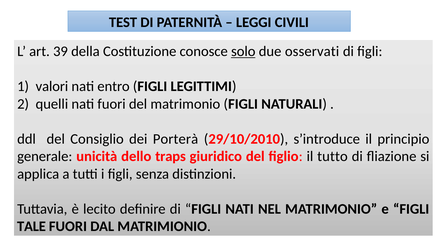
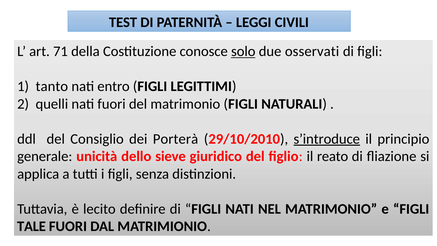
39: 39 -> 71
valori: valori -> tanto
s’introduce underline: none -> present
traps: traps -> sieve
tutto: tutto -> reato
